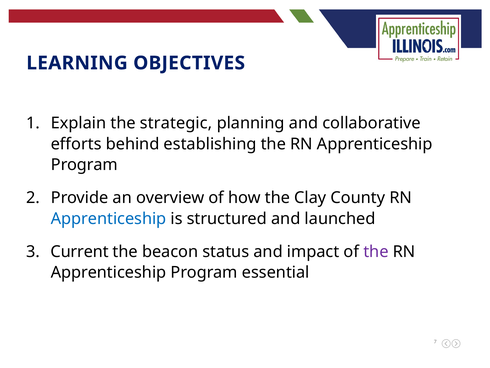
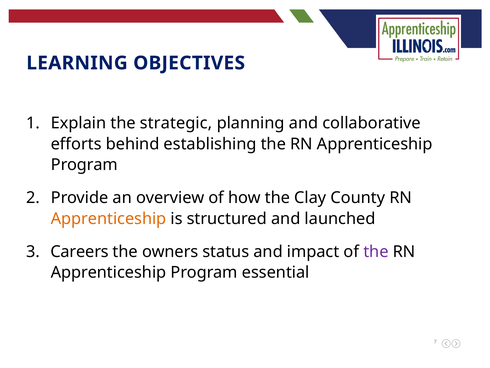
Apprenticeship at (109, 218) colour: blue -> orange
Current: Current -> Careers
beacon: beacon -> owners
